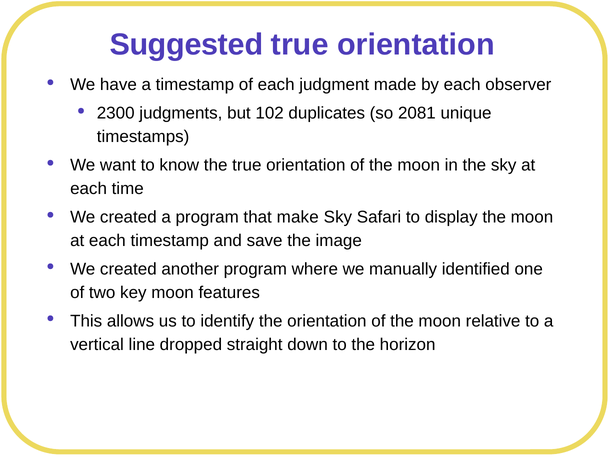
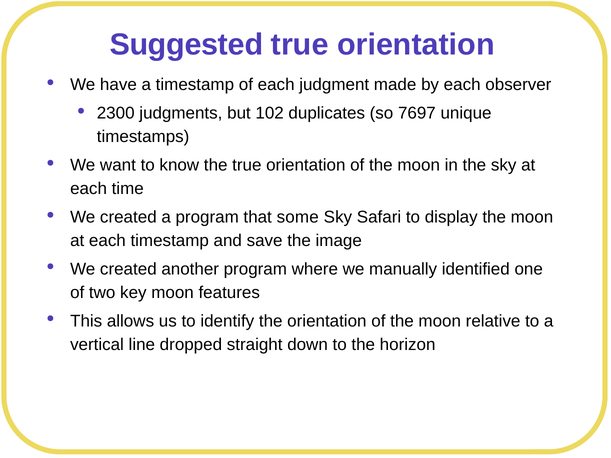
2081: 2081 -> 7697
make: make -> some
